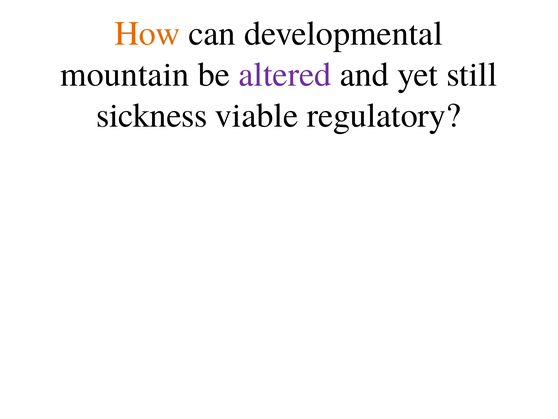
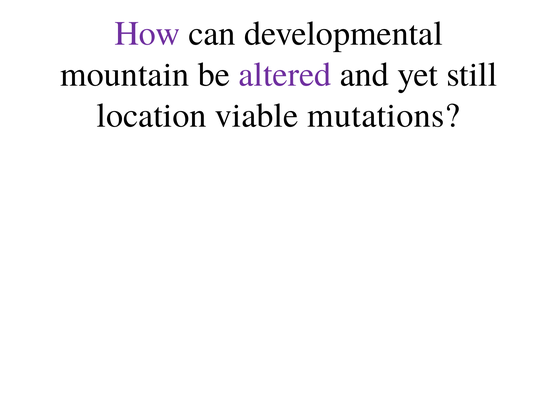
How colour: orange -> purple
sickness: sickness -> location
regulatory: regulatory -> mutations
